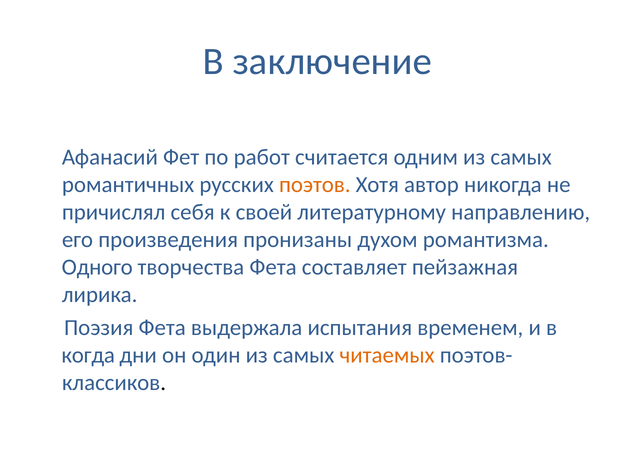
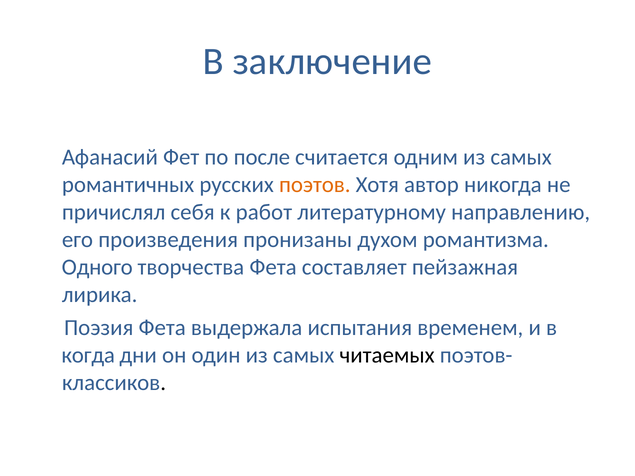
работ: работ -> после
своей: своей -> работ
читаемых colour: orange -> black
